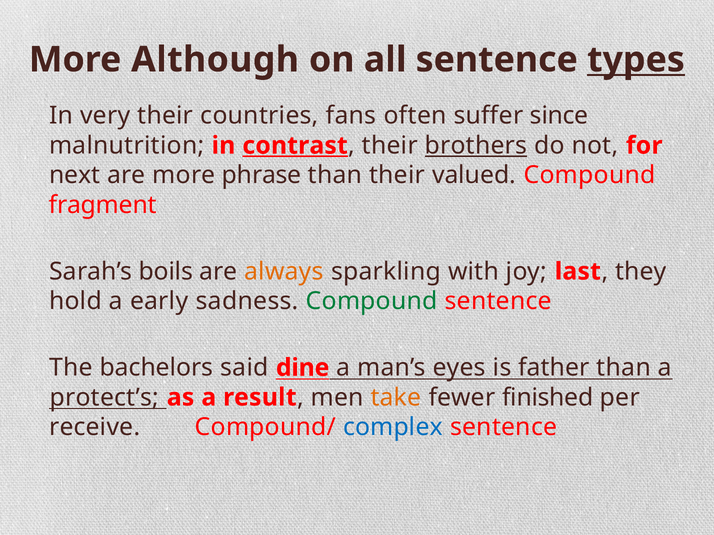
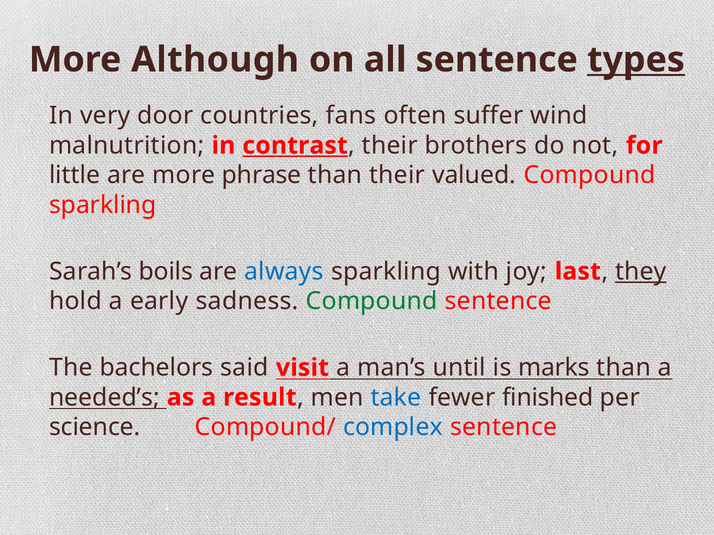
very their: their -> door
since: since -> wind
brothers underline: present -> none
next: next -> little
fragment at (103, 205): fragment -> sparkling
always colour: orange -> blue
they underline: none -> present
dine: dine -> visit
eyes: eyes -> until
father: father -> marks
protect’s: protect’s -> needed’s
take colour: orange -> blue
receive: receive -> science
